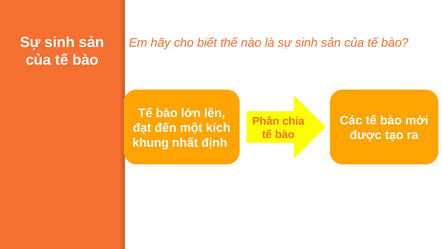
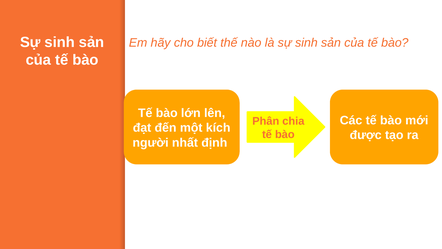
khung: khung -> người
